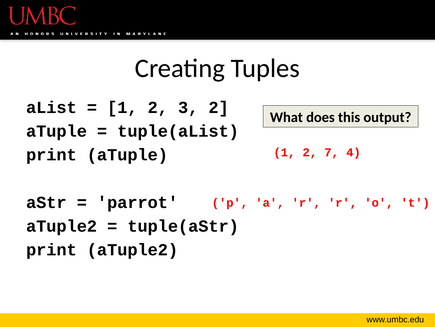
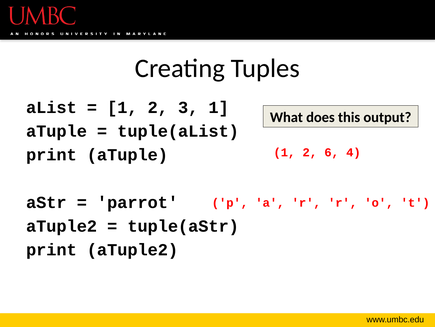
3 2: 2 -> 1
7: 7 -> 6
